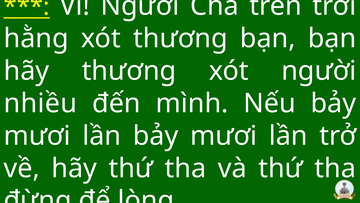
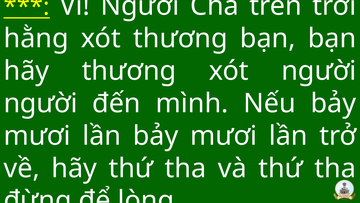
nhiều at (40, 103): nhiều -> người
